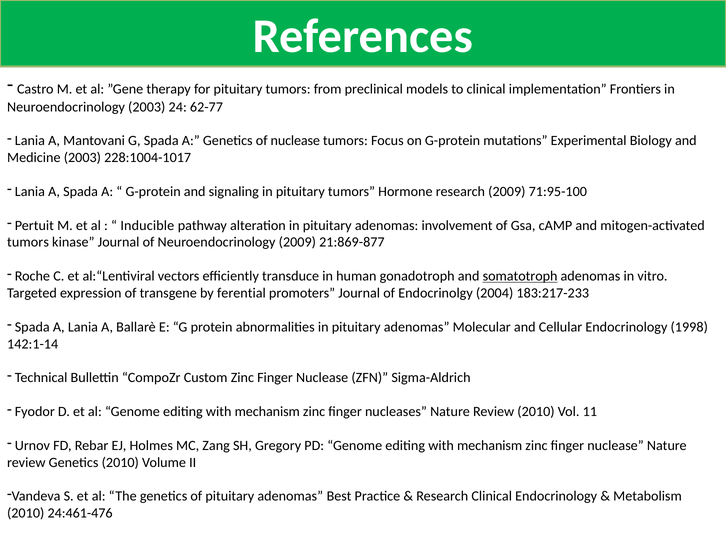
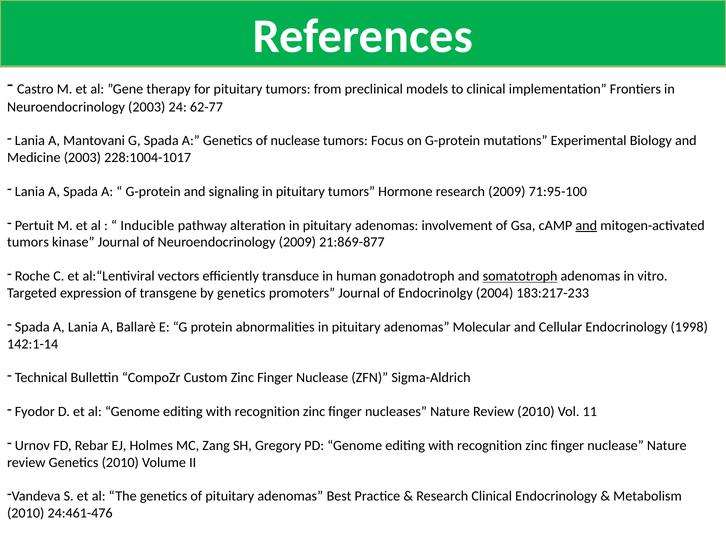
and at (586, 226) underline: none -> present
by ferential: ferential -> genetics
mechanism at (267, 412): mechanism -> recognition
mechanism at (490, 446): mechanism -> recognition
